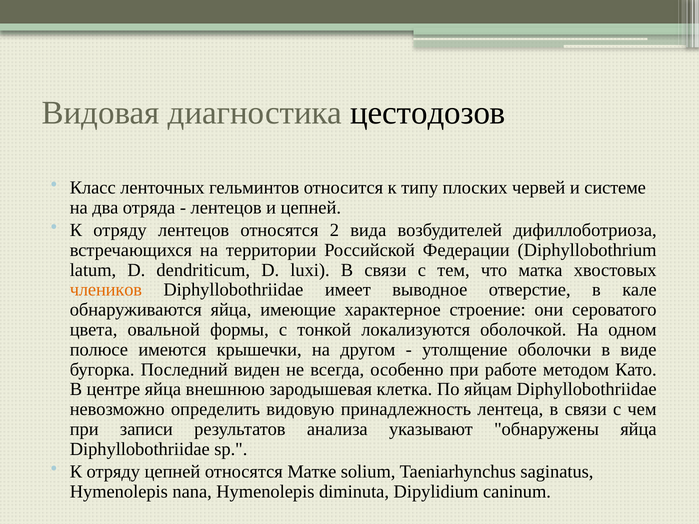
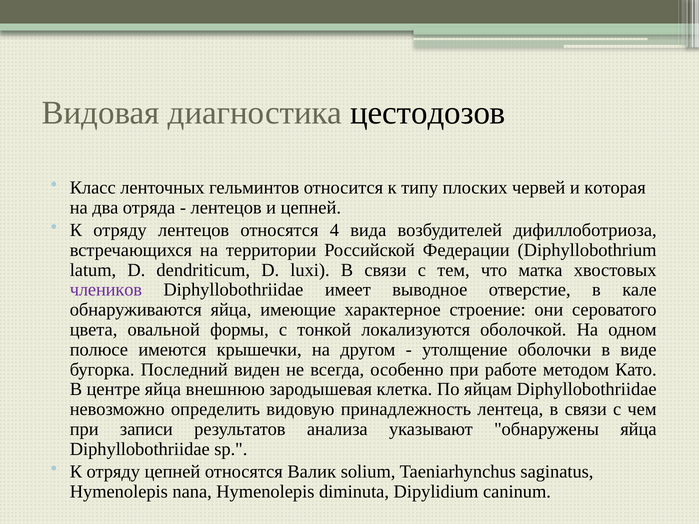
системе: системе -> которая
2: 2 -> 4
члеников colour: orange -> purple
Матке: Матке -> Валик
